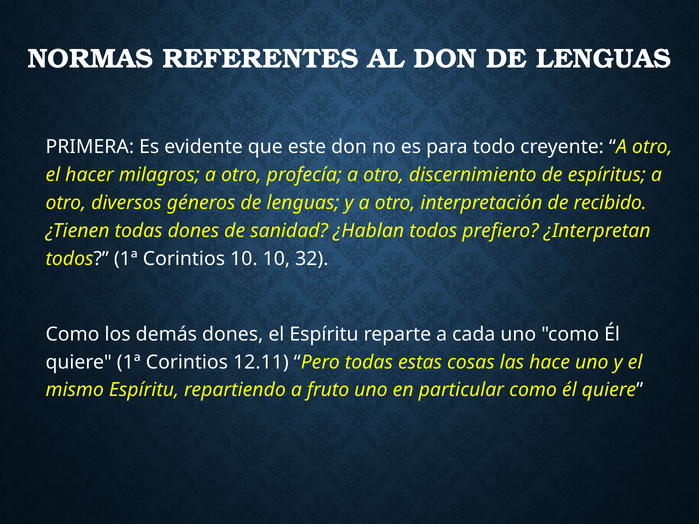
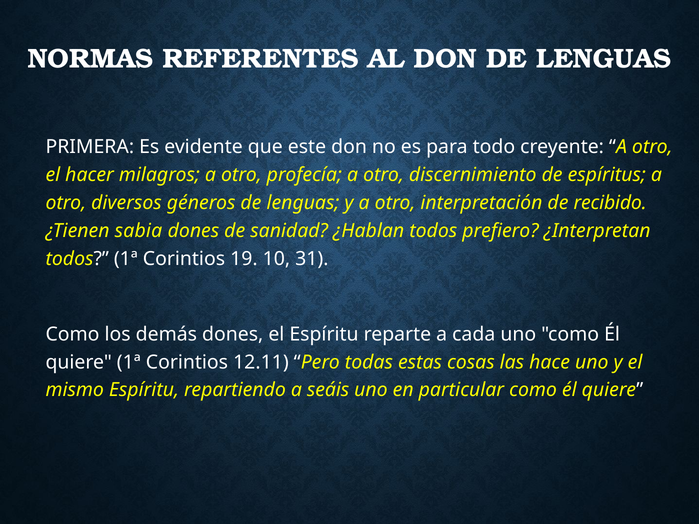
¿Tienen todas: todas -> sabia
Corintios 10: 10 -> 19
32: 32 -> 31
fruto: fruto -> seáis
